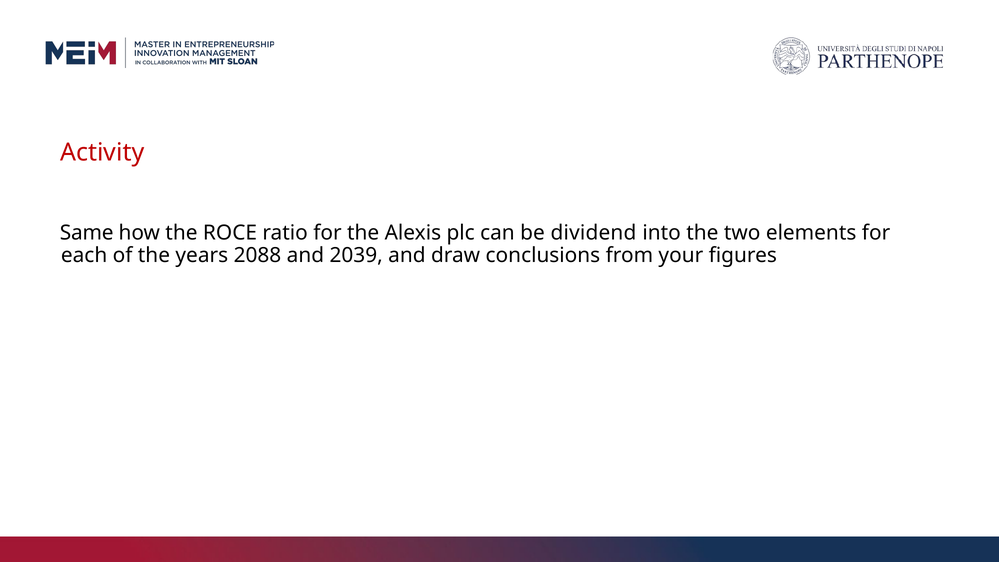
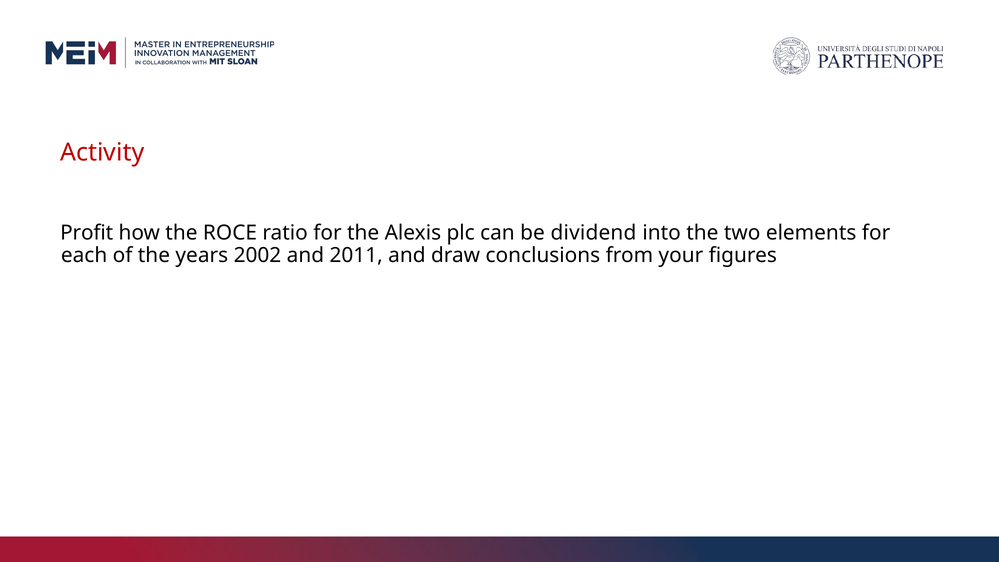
Same: Same -> Profit
2088: 2088 -> 2002
2039: 2039 -> 2011
